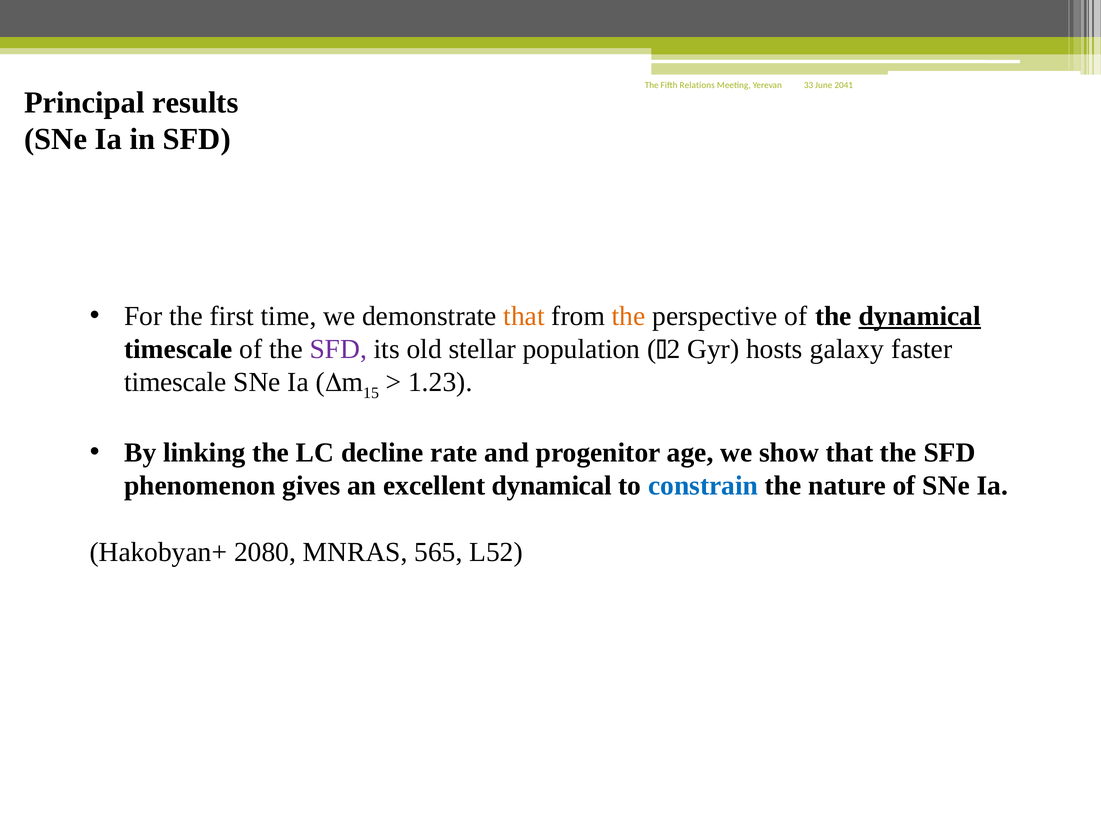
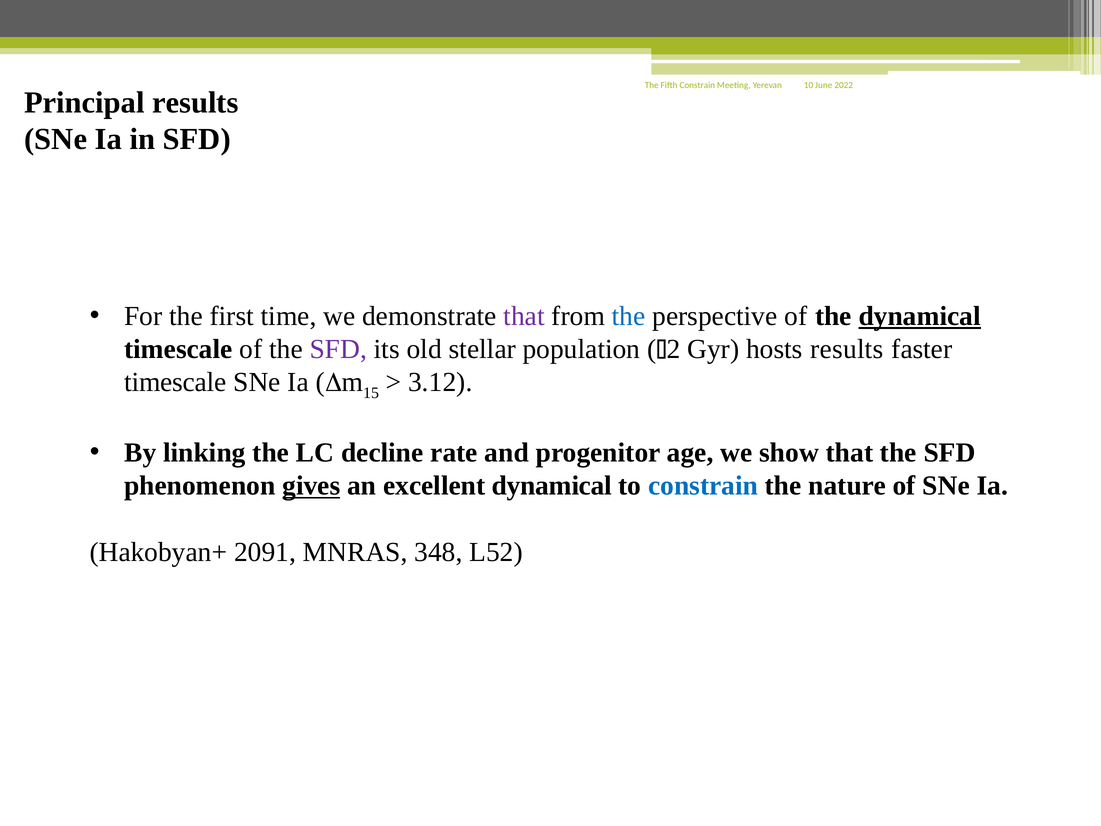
Fifth Relations: Relations -> Constrain
33: 33 -> 10
2041: 2041 -> 2022
that at (524, 316) colour: orange -> purple
the at (629, 316) colour: orange -> blue
hosts galaxy: galaxy -> results
1.23: 1.23 -> 3.12
gives underline: none -> present
2080: 2080 -> 2091
565: 565 -> 348
